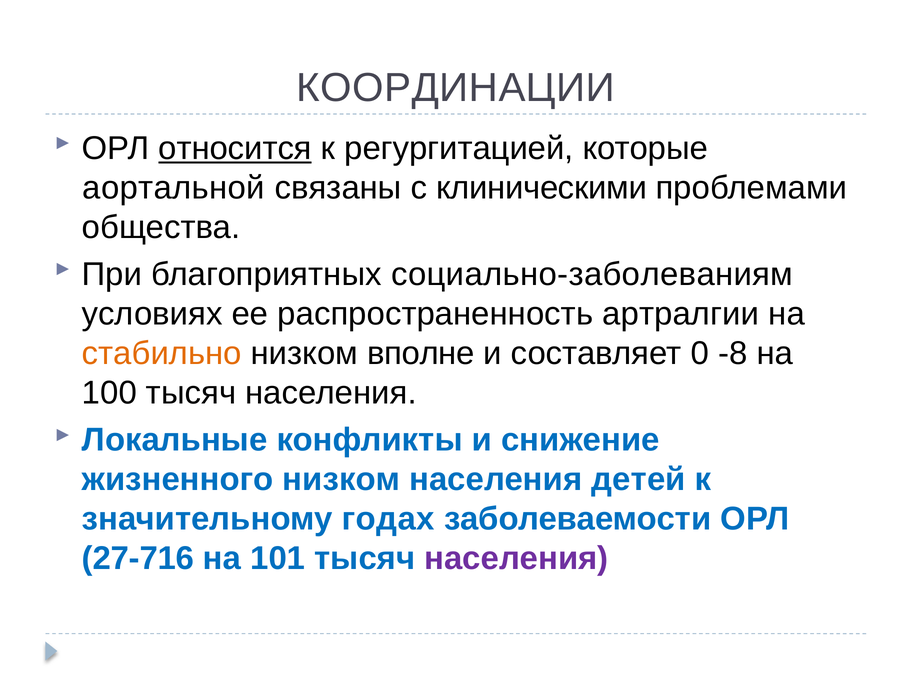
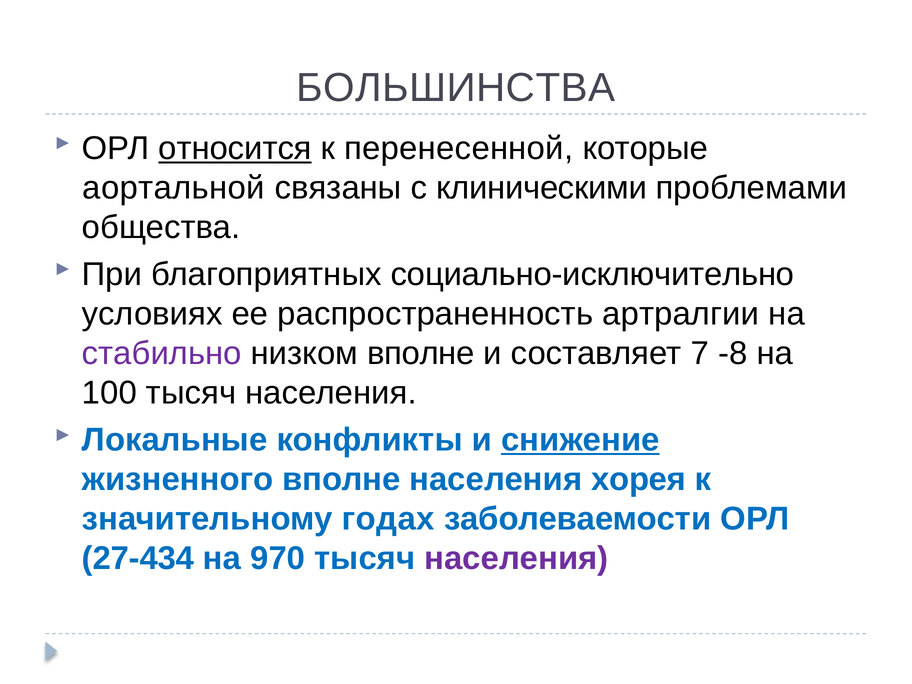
КООРДИНАЦИИ: КООРДИНАЦИИ -> БОЛЬШИНСТВА
регургитацией: регургитацией -> перенесенной
социально-заболеваниям: социально-заболеваниям -> социально-исключительно
стабильно colour: orange -> purple
0: 0 -> 7
снижение underline: none -> present
жизненного низком: низком -> вполне
детей: детей -> хорея
27-716: 27-716 -> 27-434
101: 101 -> 970
